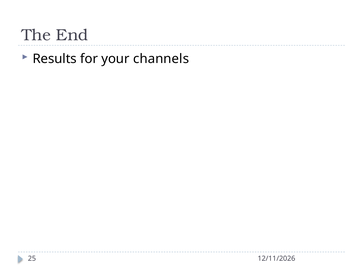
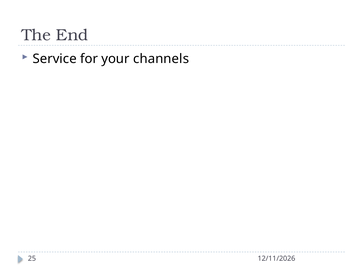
Results: Results -> Service
